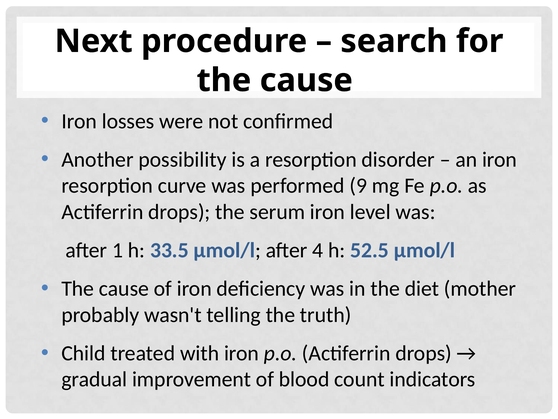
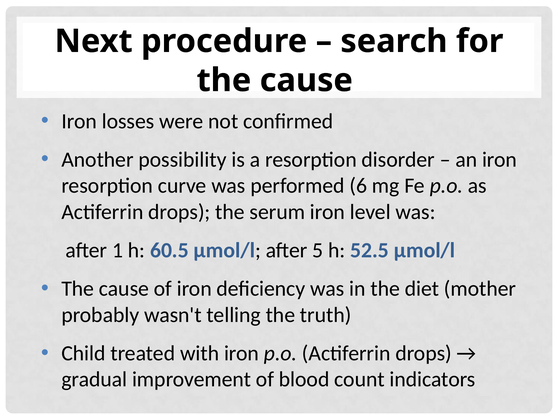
9: 9 -> 6
33.5: 33.5 -> 60.5
4: 4 -> 5
